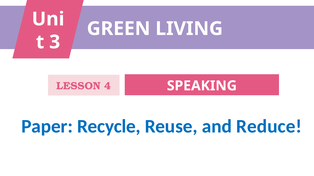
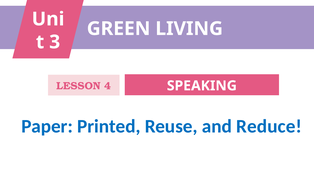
Recycle: Recycle -> Printed
